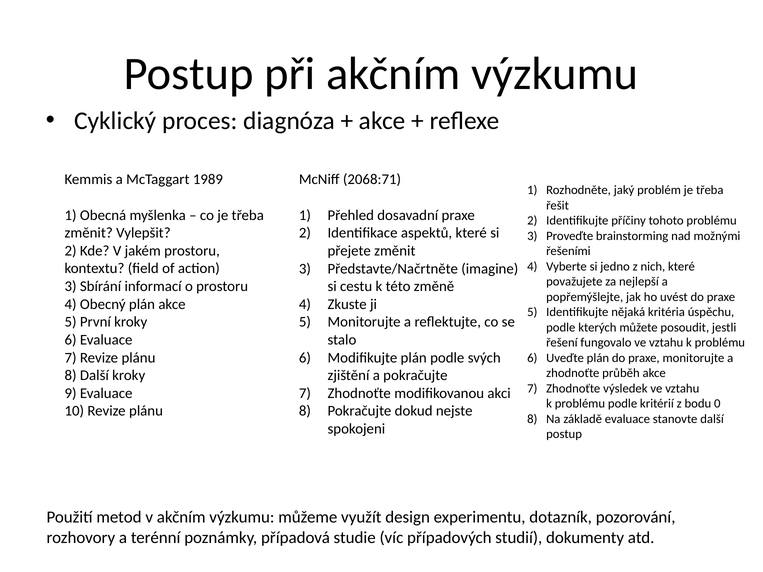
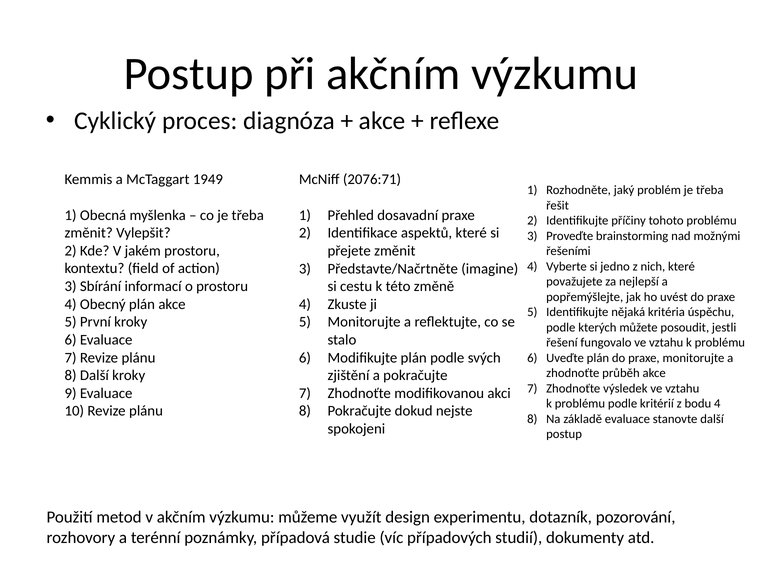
1989: 1989 -> 1949
2068:71: 2068:71 -> 2076:71
bodu 0: 0 -> 4
